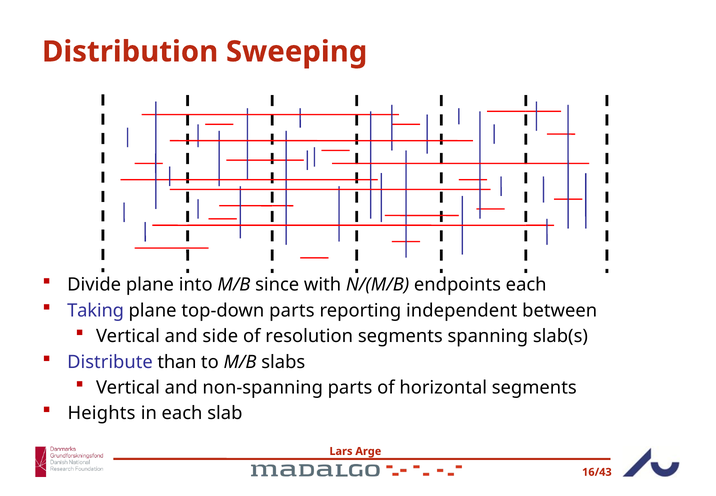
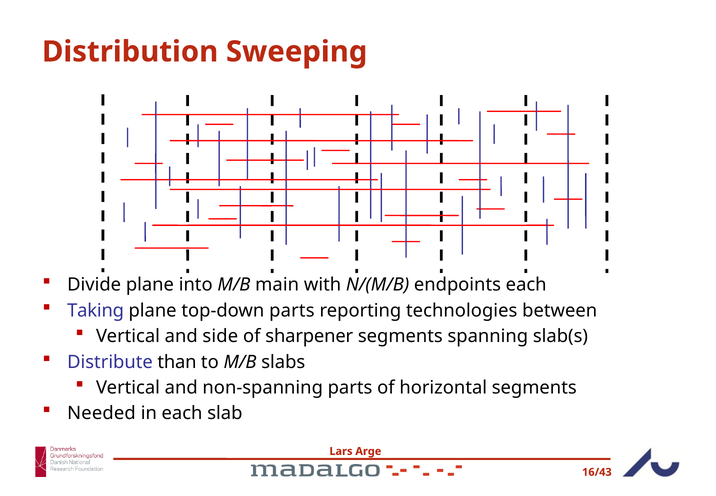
since: since -> main
independent: independent -> technologies
resolution: resolution -> sharpener
Heights: Heights -> Needed
